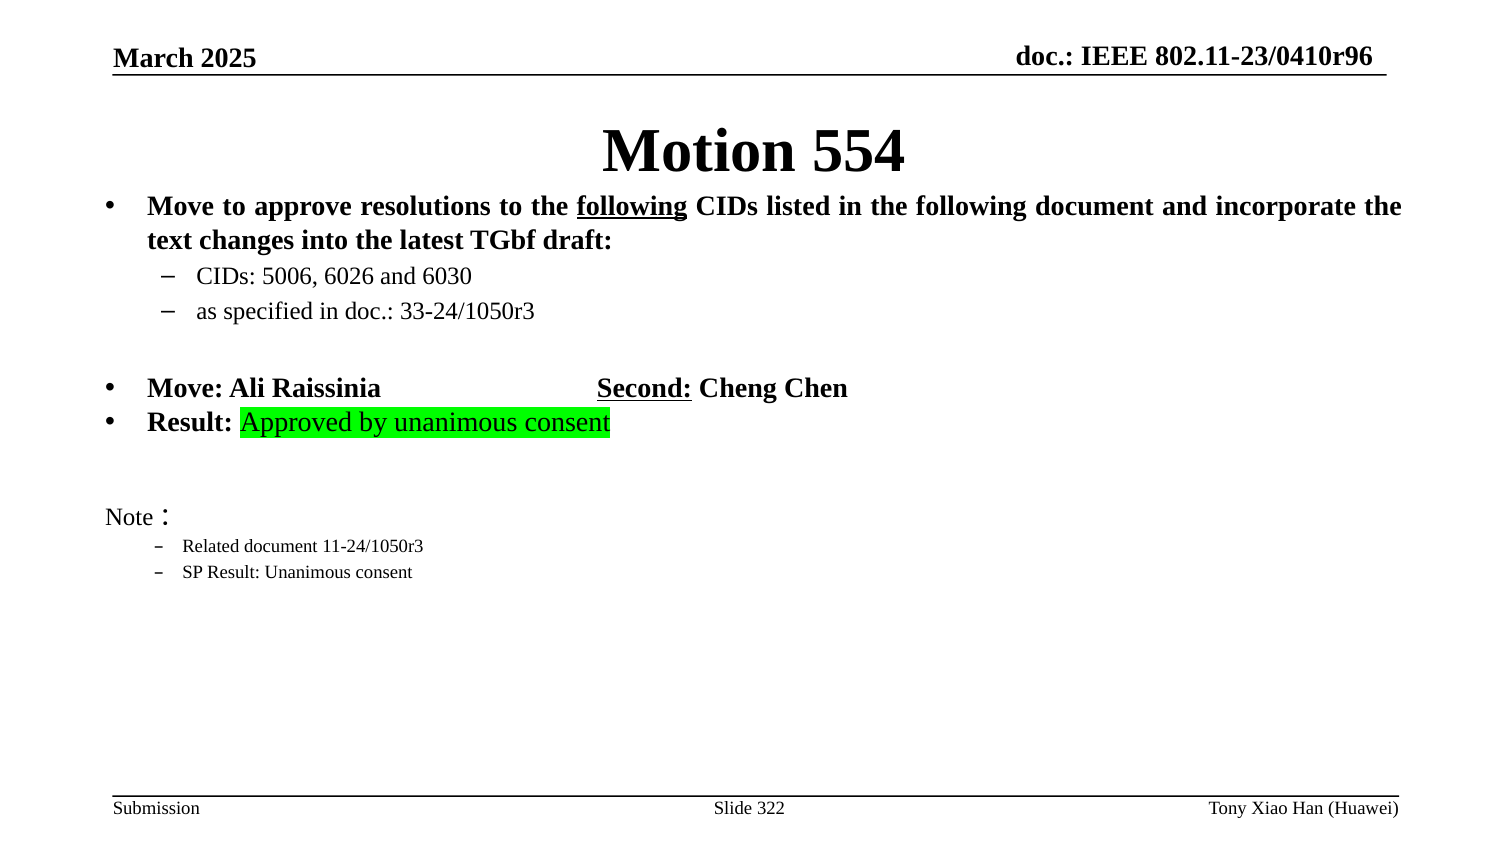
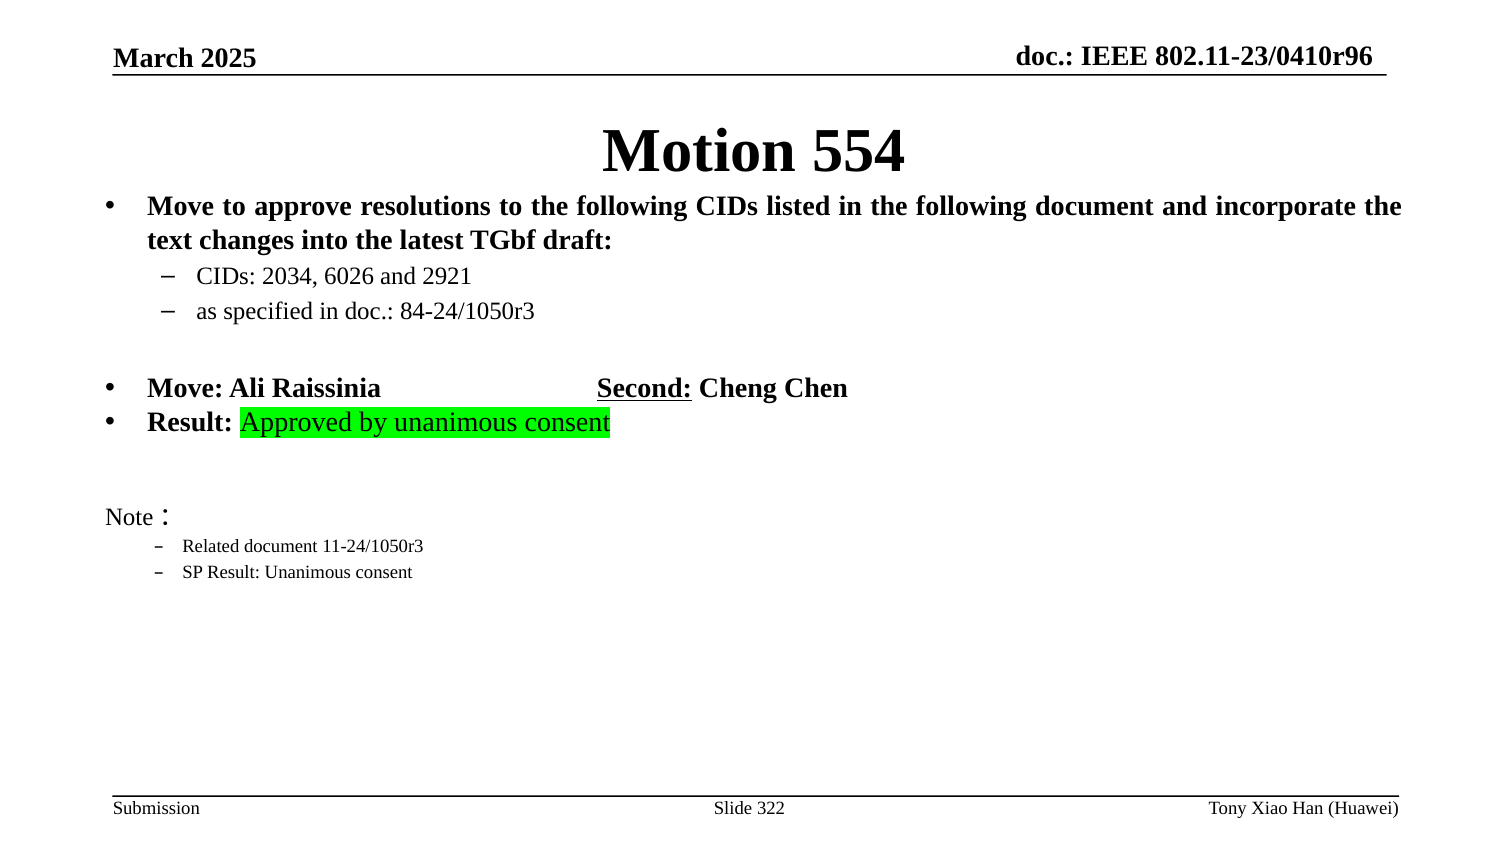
following at (632, 206) underline: present -> none
5006: 5006 -> 2034
6030: 6030 -> 2921
33-24/1050r3: 33-24/1050r3 -> 84-24/1050r3
